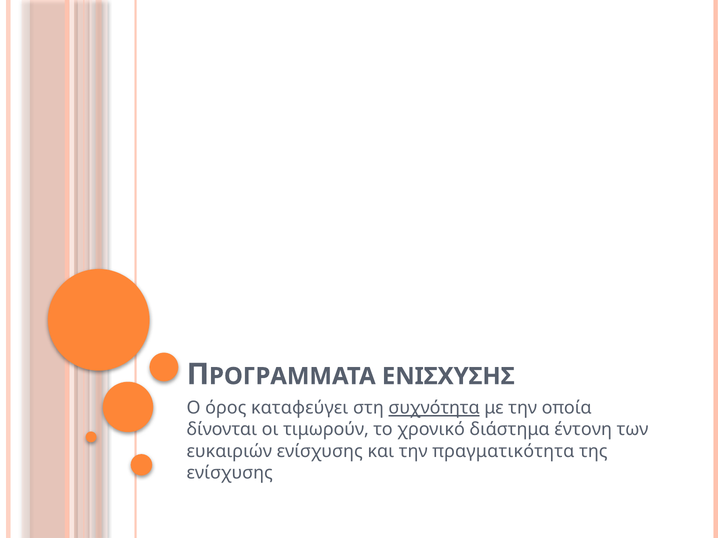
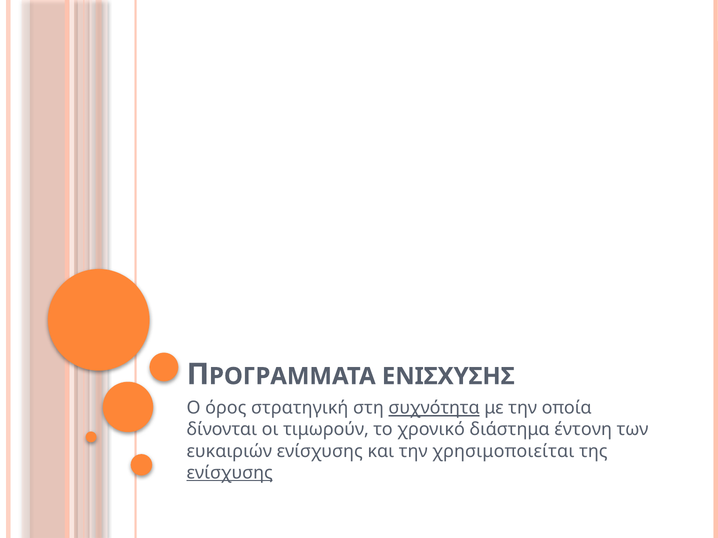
καταφεύγει: καταφεύγει -> στρατηγική
πραγματικότητα: πραγματικότητα -> χρησιμοποιείται
ενίσχυσης at (230, 473) underline: none -> present
